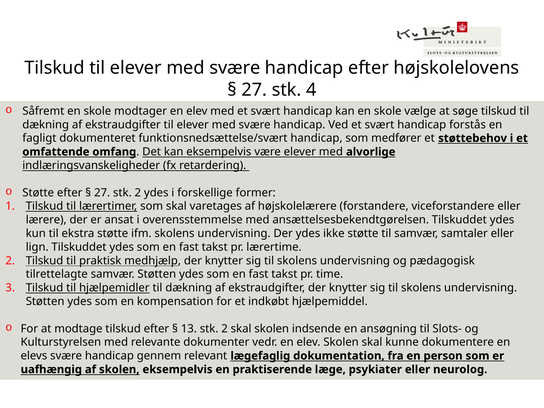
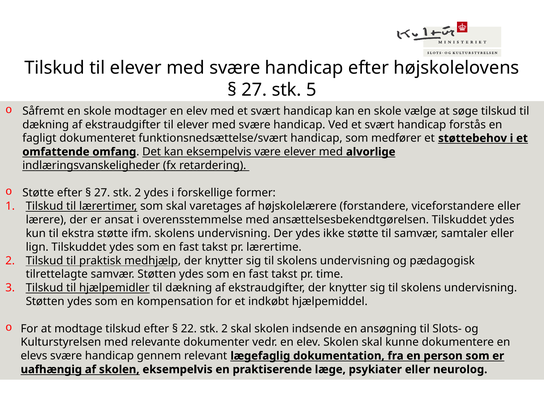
4: 4 -> 5
13: 13 -> 22
